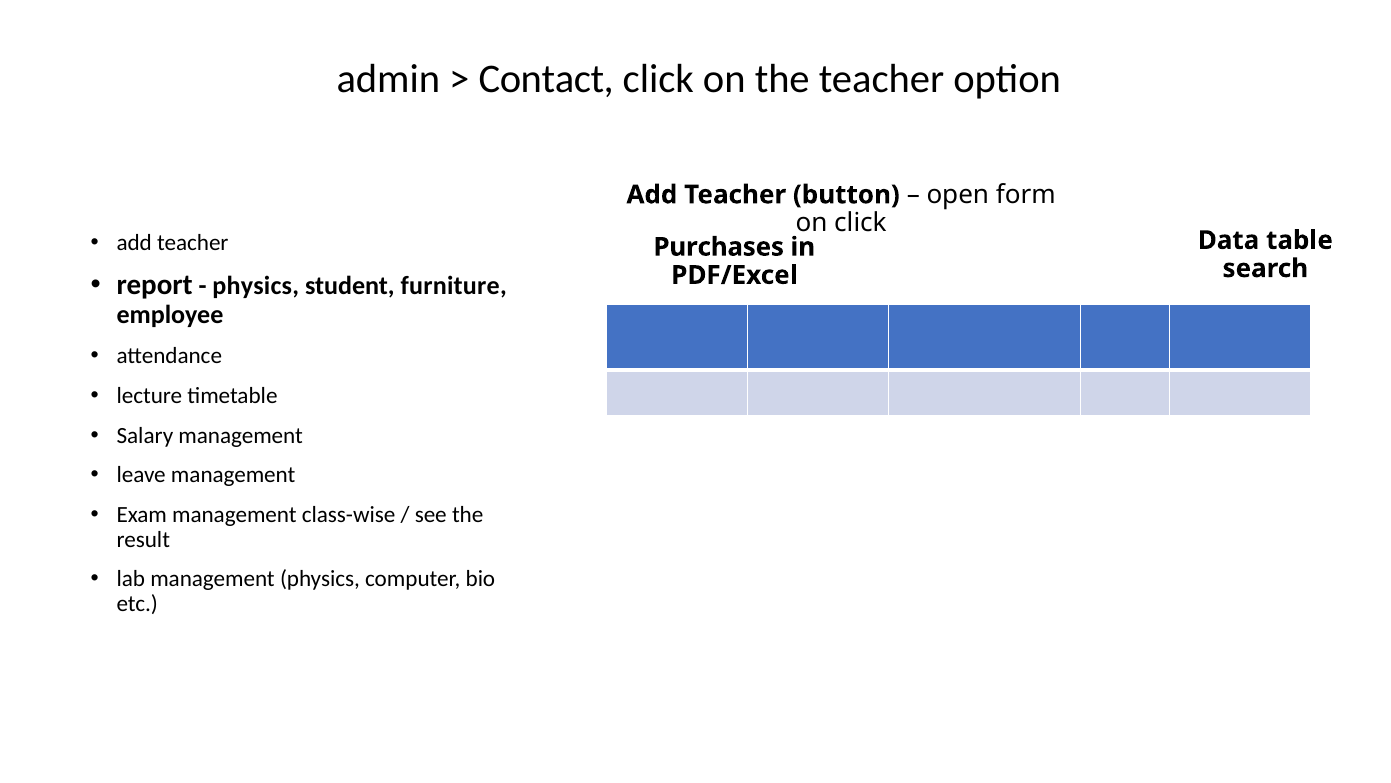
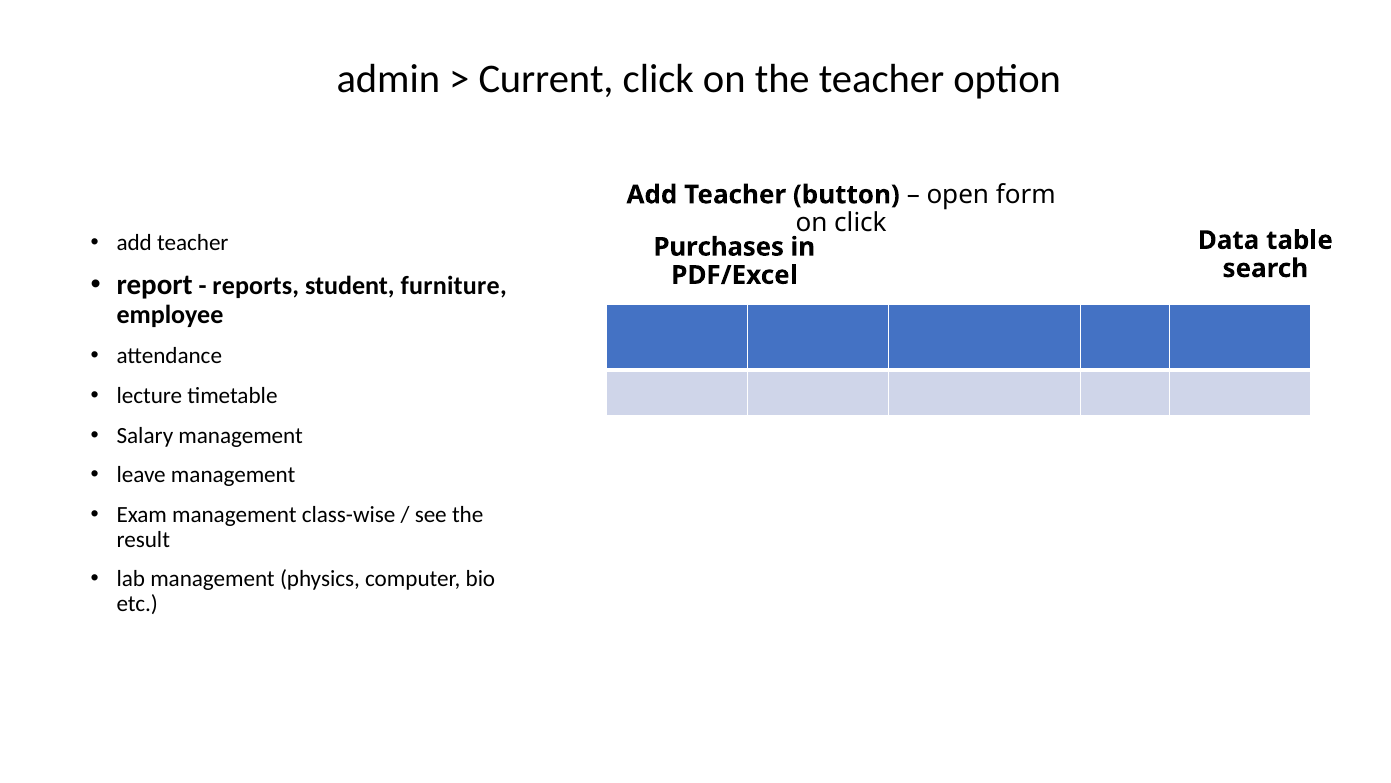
Contact: Contact -> Current
physics at (256, 286): physics -> reports
